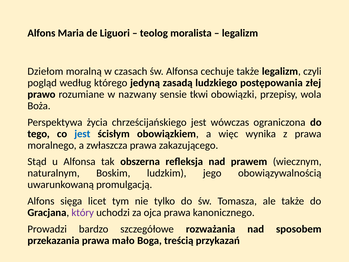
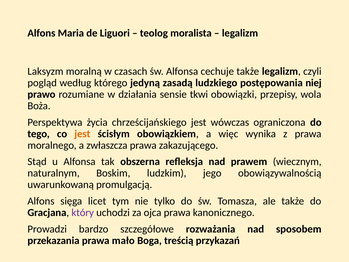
Dziełom: Dziełom -> Laksyzm
złej: złej -> niej
nazwany: nazwany -> działania
jest at (82, 134) colour: blue -> orange
